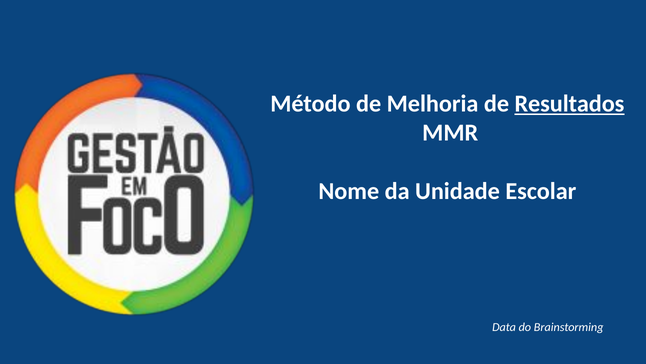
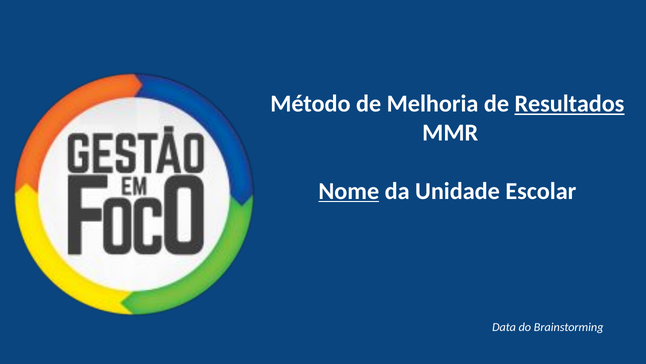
Nome underline: none -> present
